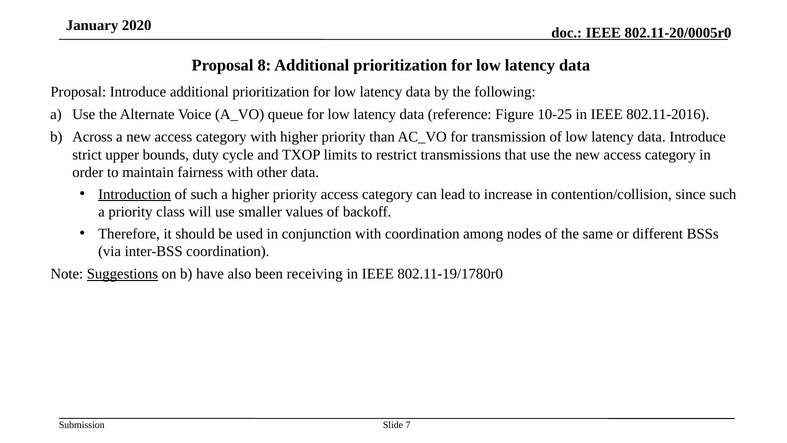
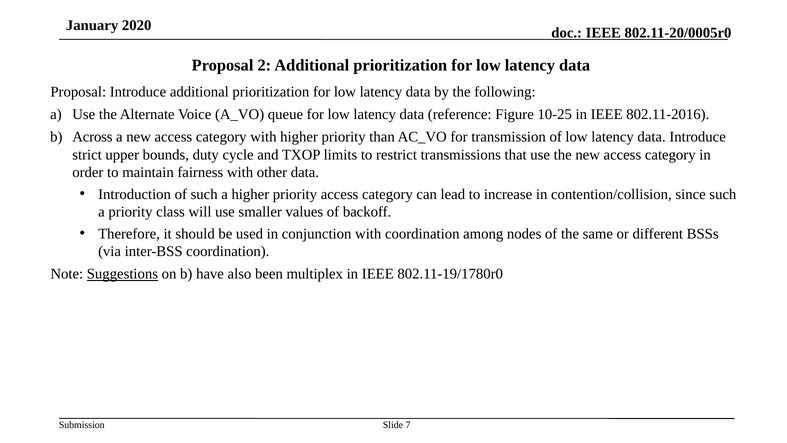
8: 8 -> 2
Introduction underline: present -> none
receiving: receiving -> multiplex
